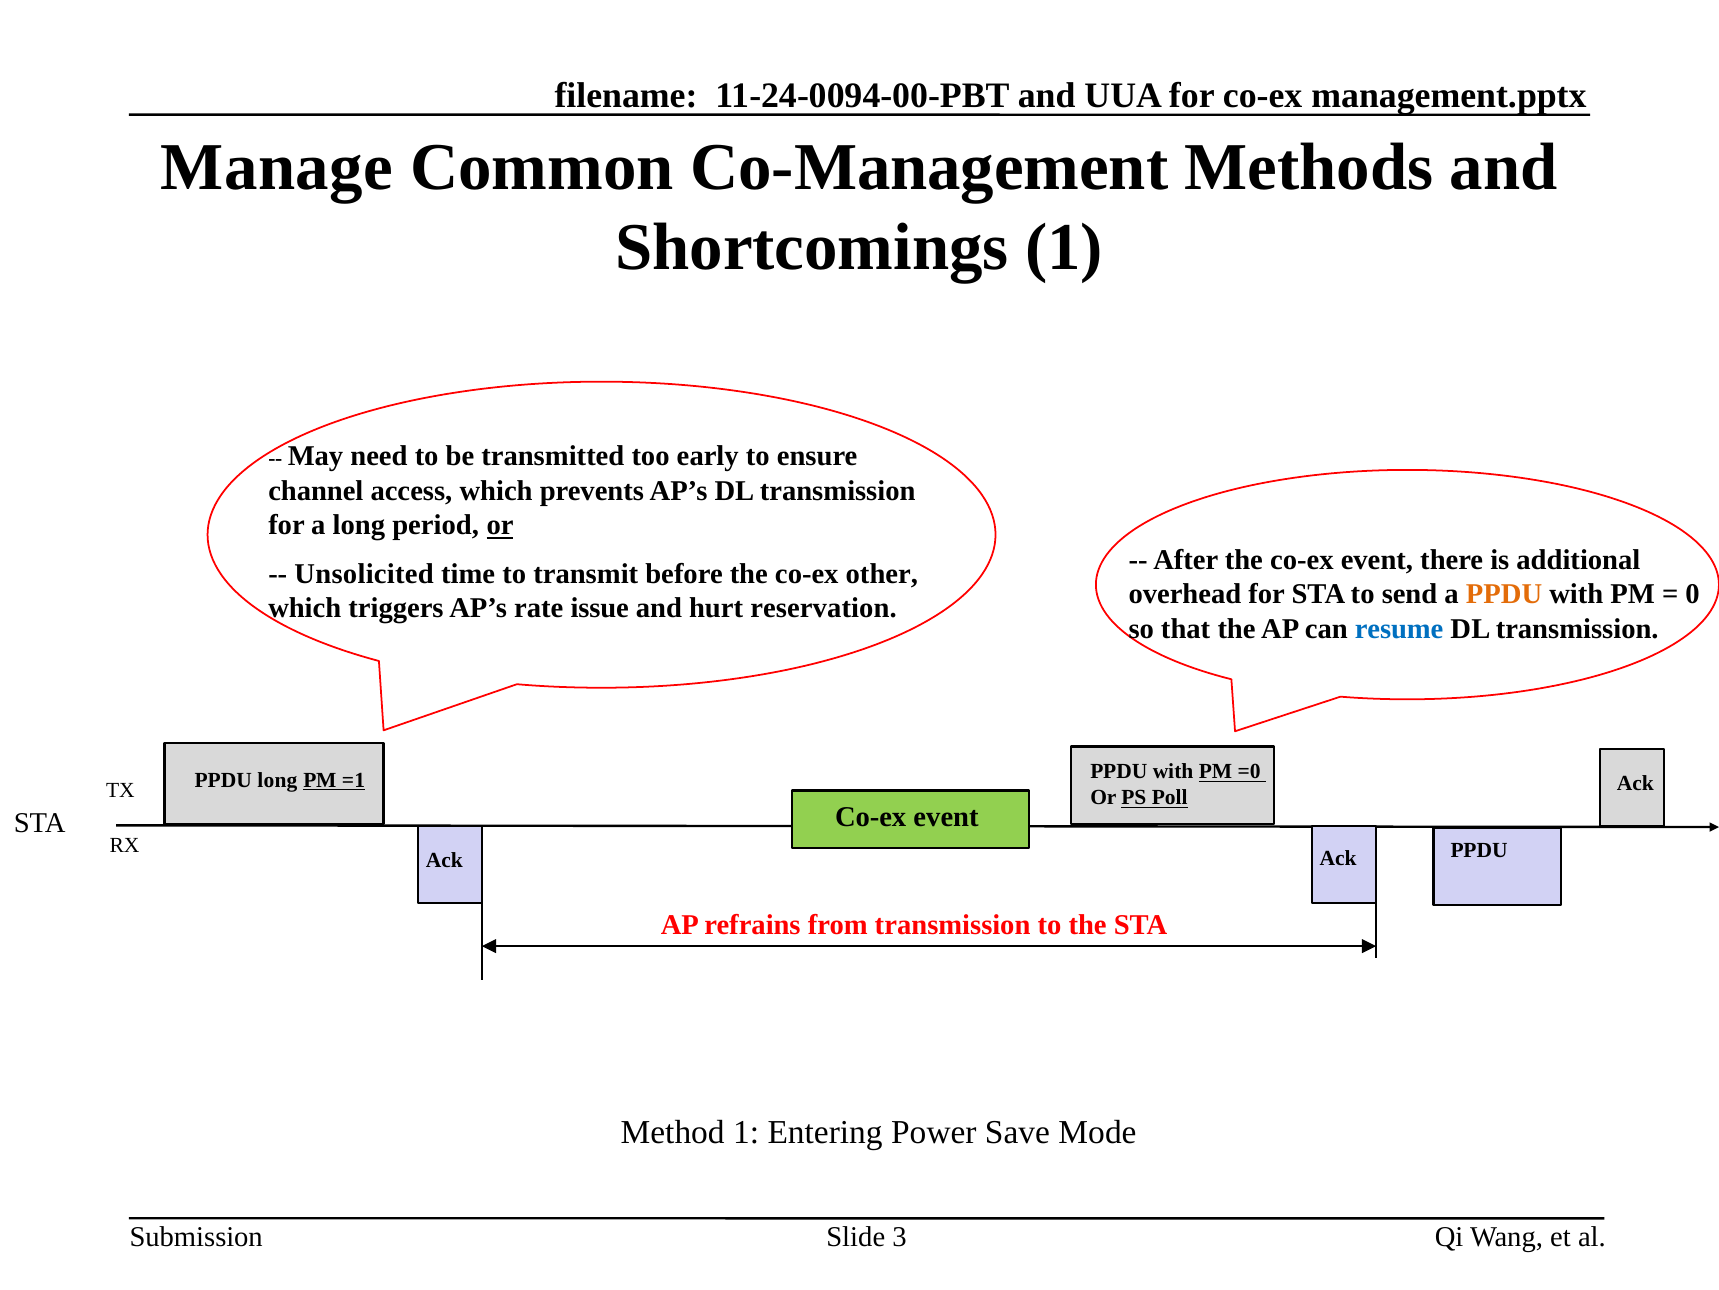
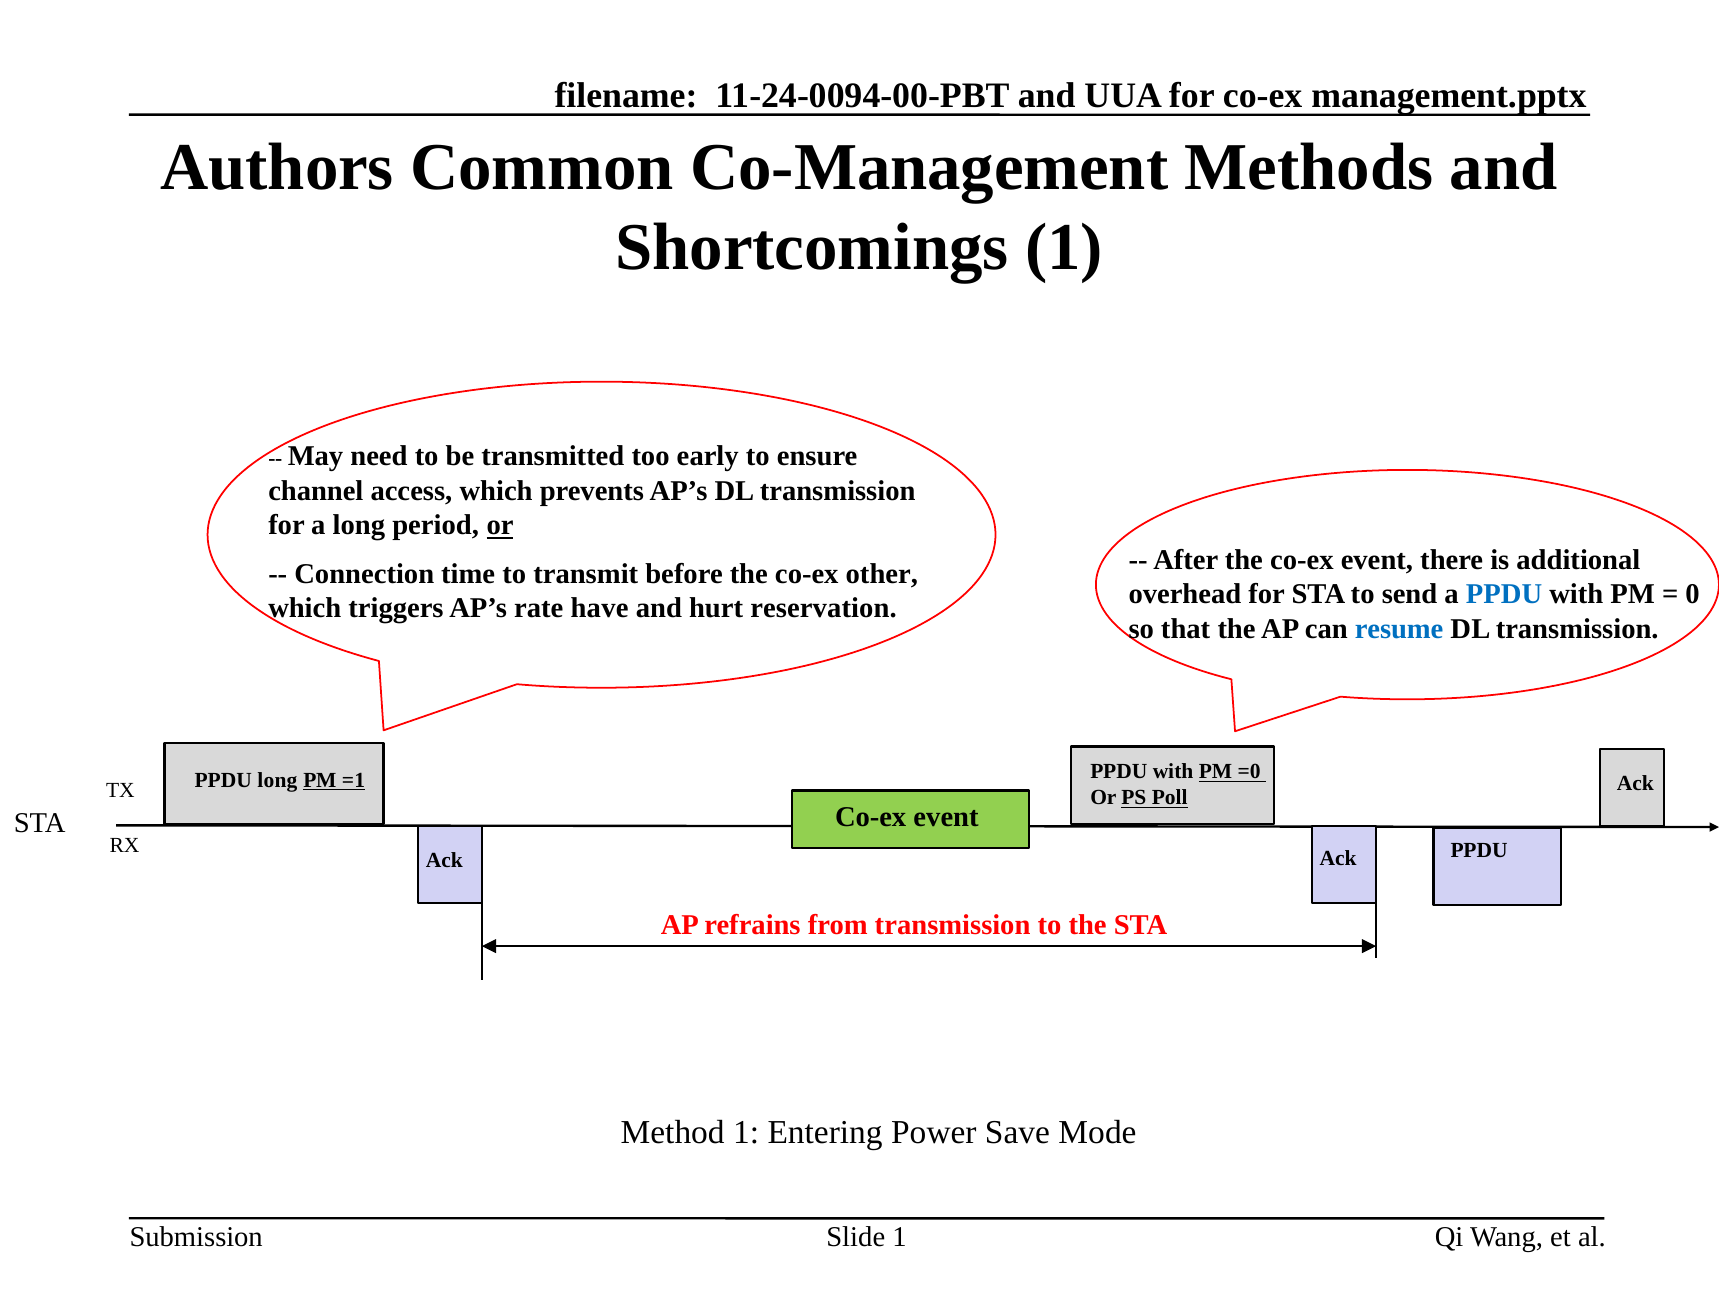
Manage: Manage -> Authors
Unsolicited: Unsolicited -> Connection
PPDU at (1504, 594) colour: orange -> blue
issue: issue -> have
Slide 3: 3 -> 1
